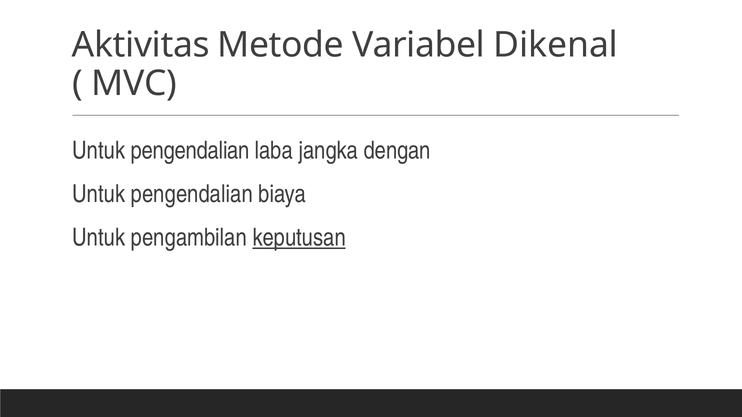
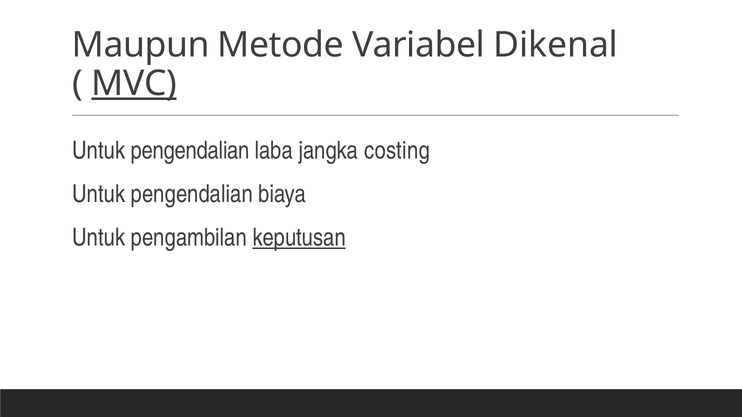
Aktivitas: Aktivitas -> Maupun
MVC underline: none -> present
dengan: dengan -> costing
